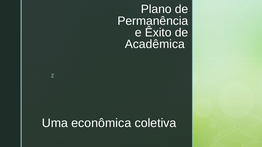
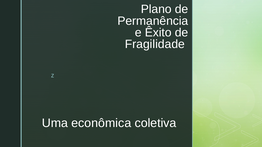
Acadêmica: Acadêmica -> Fragilidade
